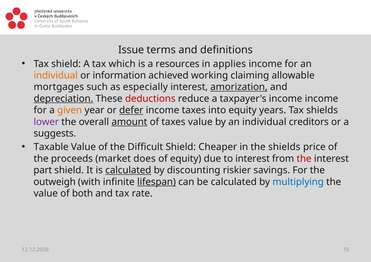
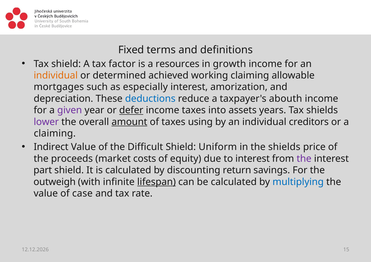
Issue: Issue -> Fixed
which: which -> factor
applies: applies -> growth
information: information -> determined
amorization underline: present -> none
depreciation underline: present -> none
deductions colour: red -> blue
taxpayer's income: income -> abouth
given colour: orange -> purple
into equity: equity -> assets
taxes value: value -> using
suggests at (55, 134): suggests -> claiming
Taxable: Taxable -> Indirect
Cheaper: Cheaper -> Uniform
does: does -> costs
the at (304, 159) colour: red -> purple
calculated at (128, 170) underline: present -> none
riskier: riskier -> return
both: both -> case
